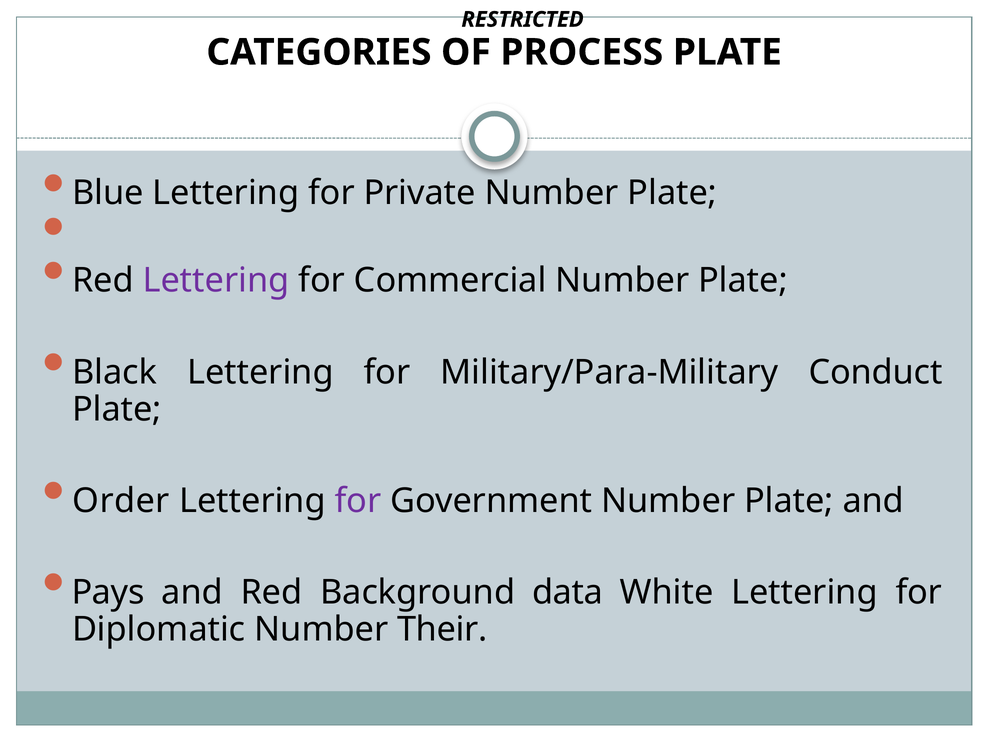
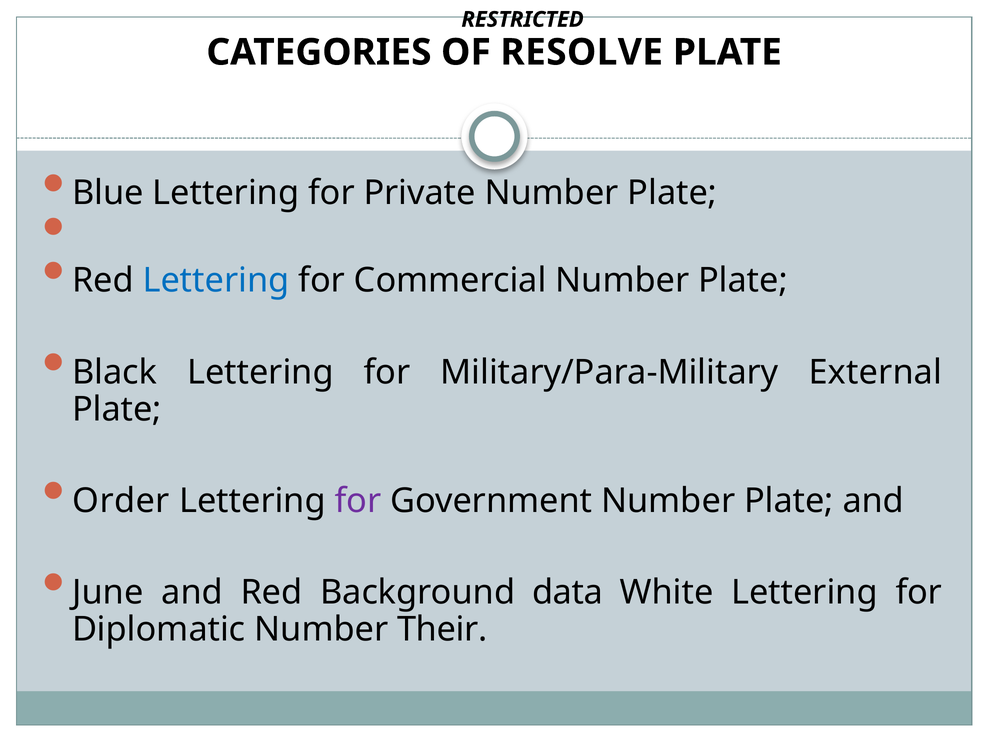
PROCESS: PROCESS -> RESOLVE
Lettering at (216, 281) colour: purple -> blue
Conduct: Conduct -> External
Pays: Pays -> June
